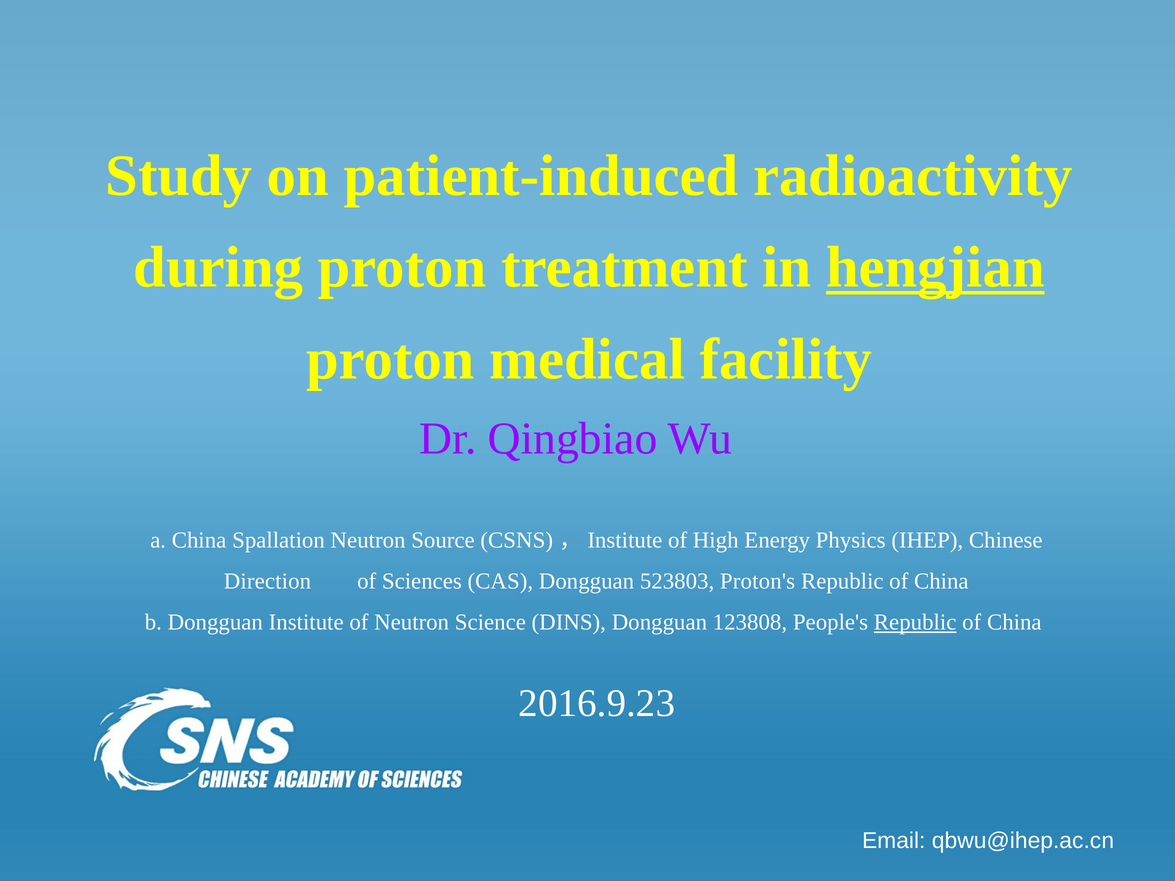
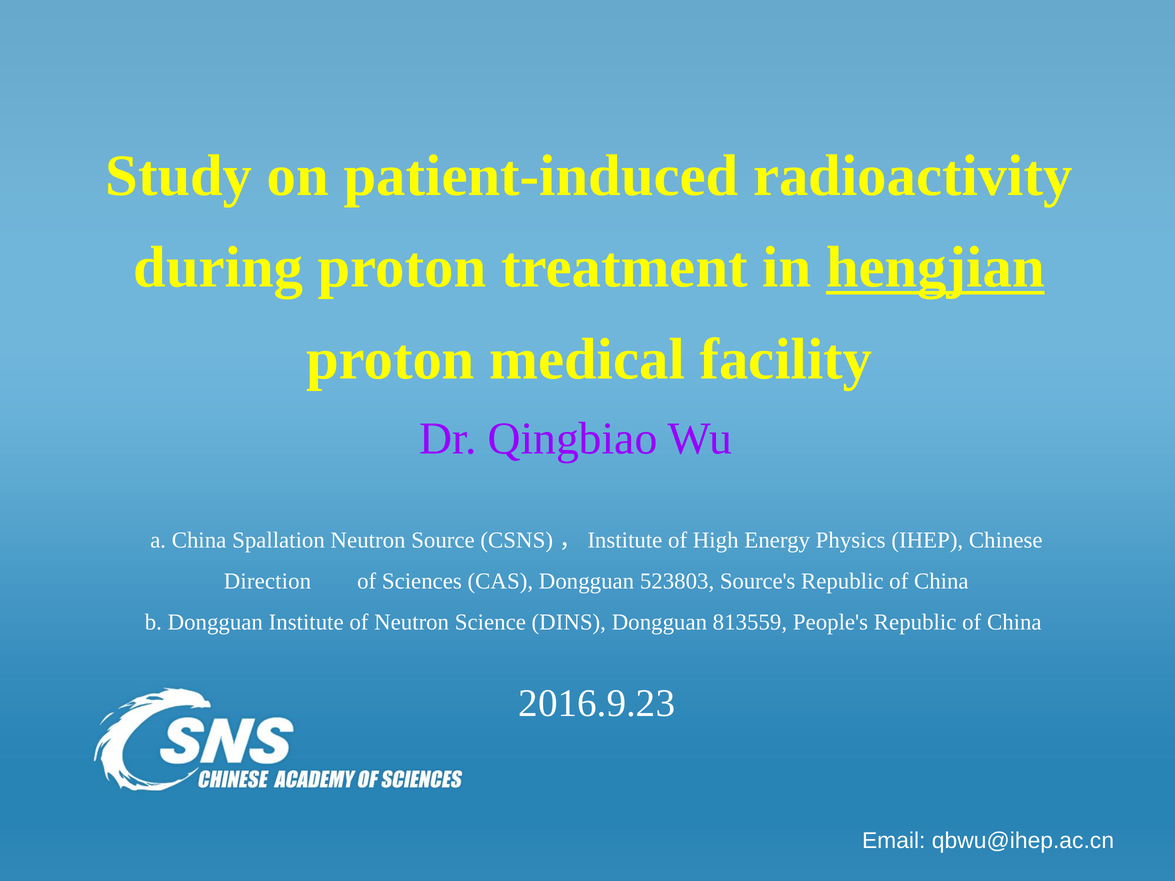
Proton's: Proton's -> Source's
123808: 123808 -> 813559
Republic at (915, 622) underline: present -> none
